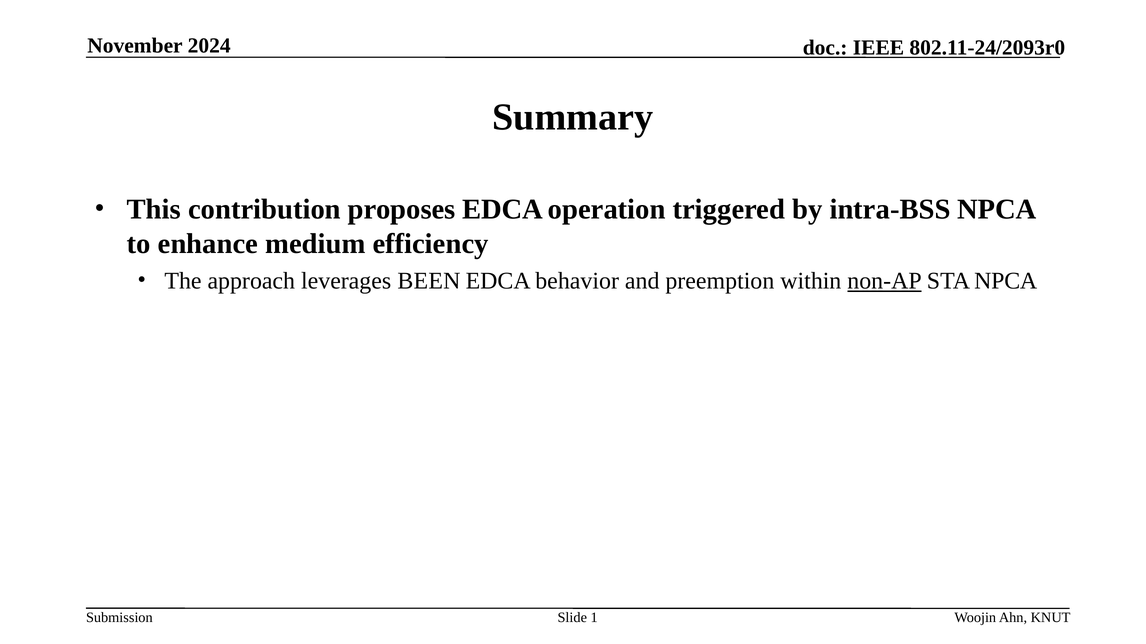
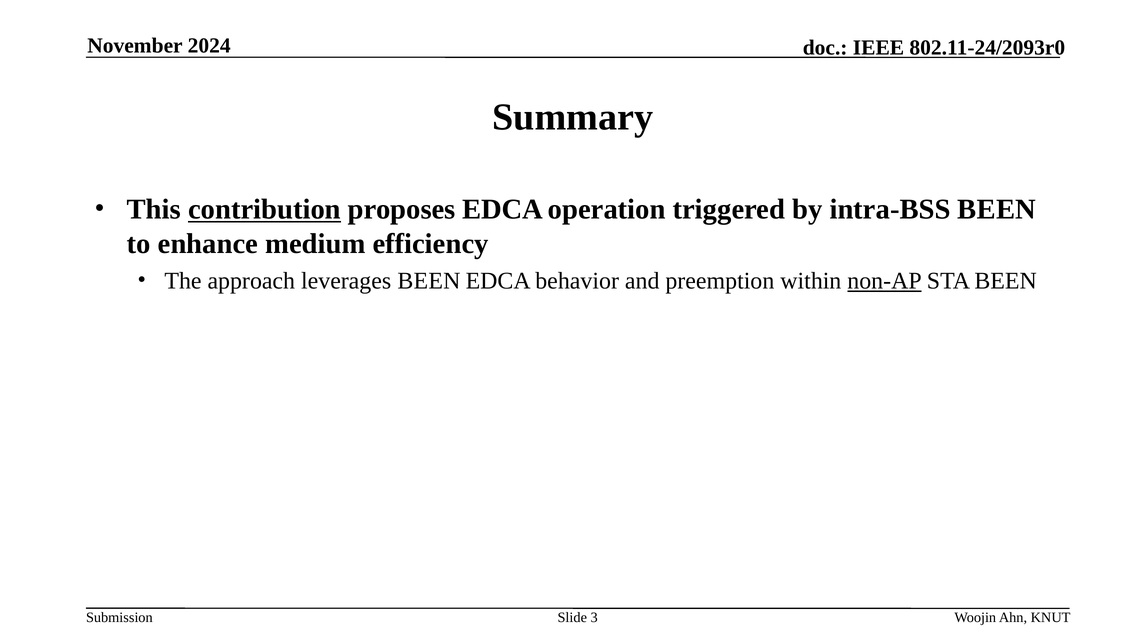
contribution underline: none -> present
intra-BSS NPCA: NPCA -> BEEN
STA NPCA: NPCA -> BEEN
1: 1 -> 3
